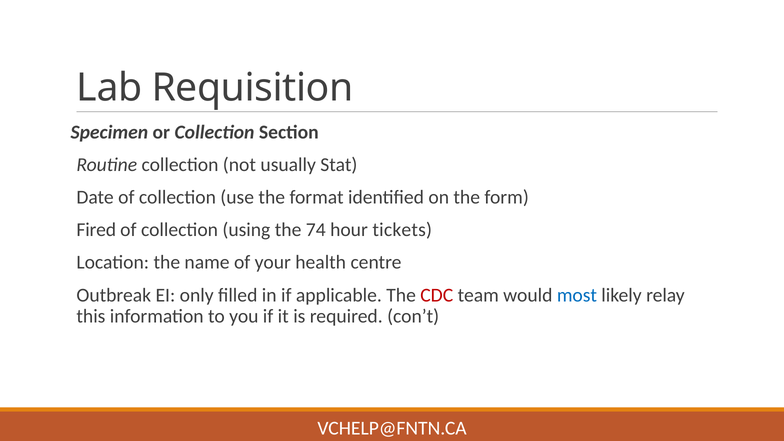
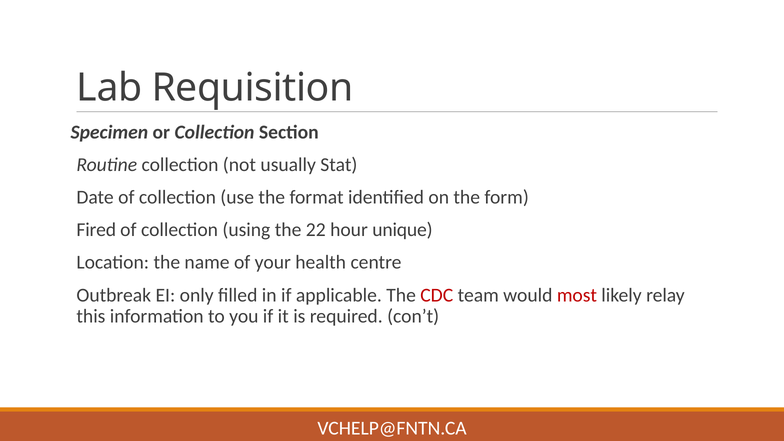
74: 74 -> 22
tickets: tickets -> unique
most colour: blue -> red
